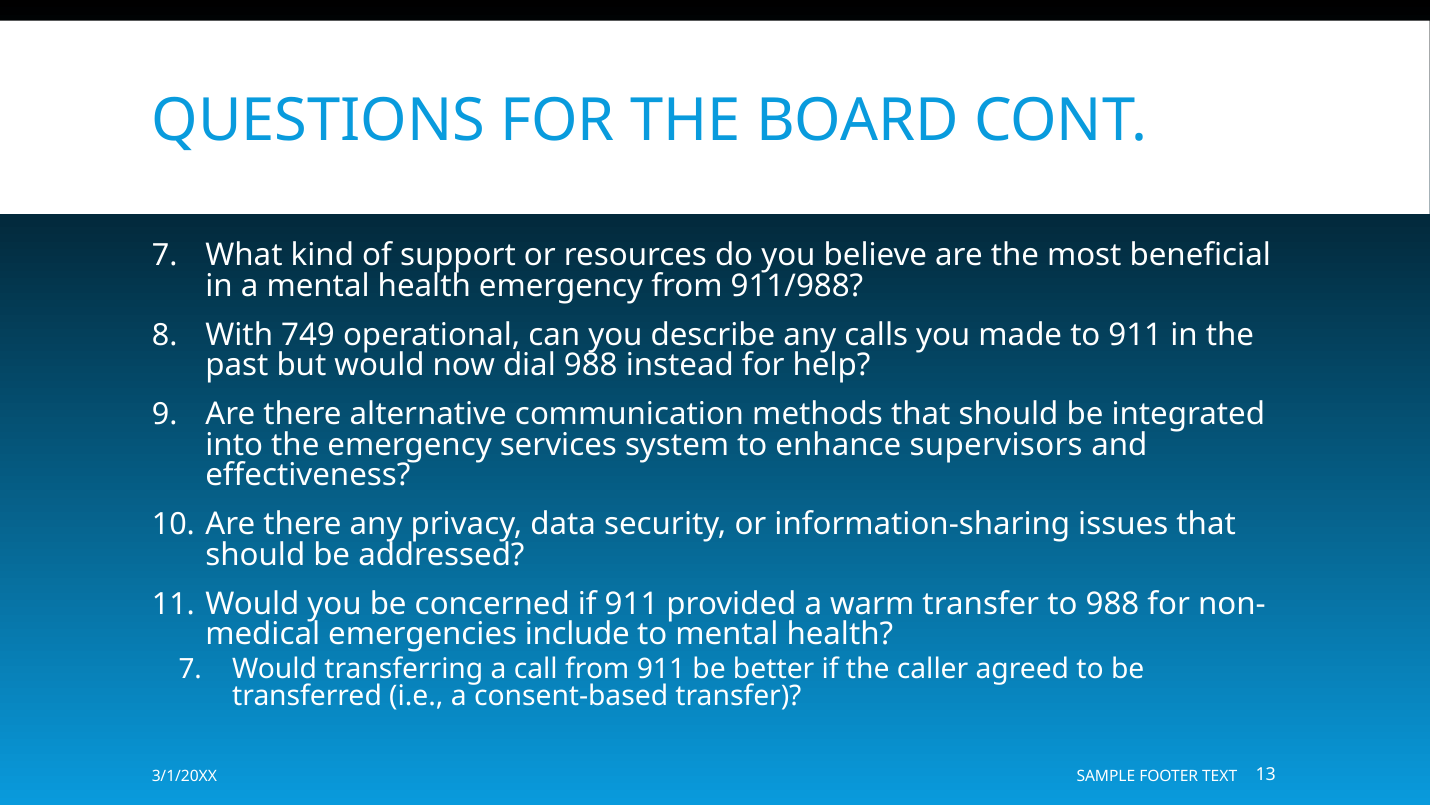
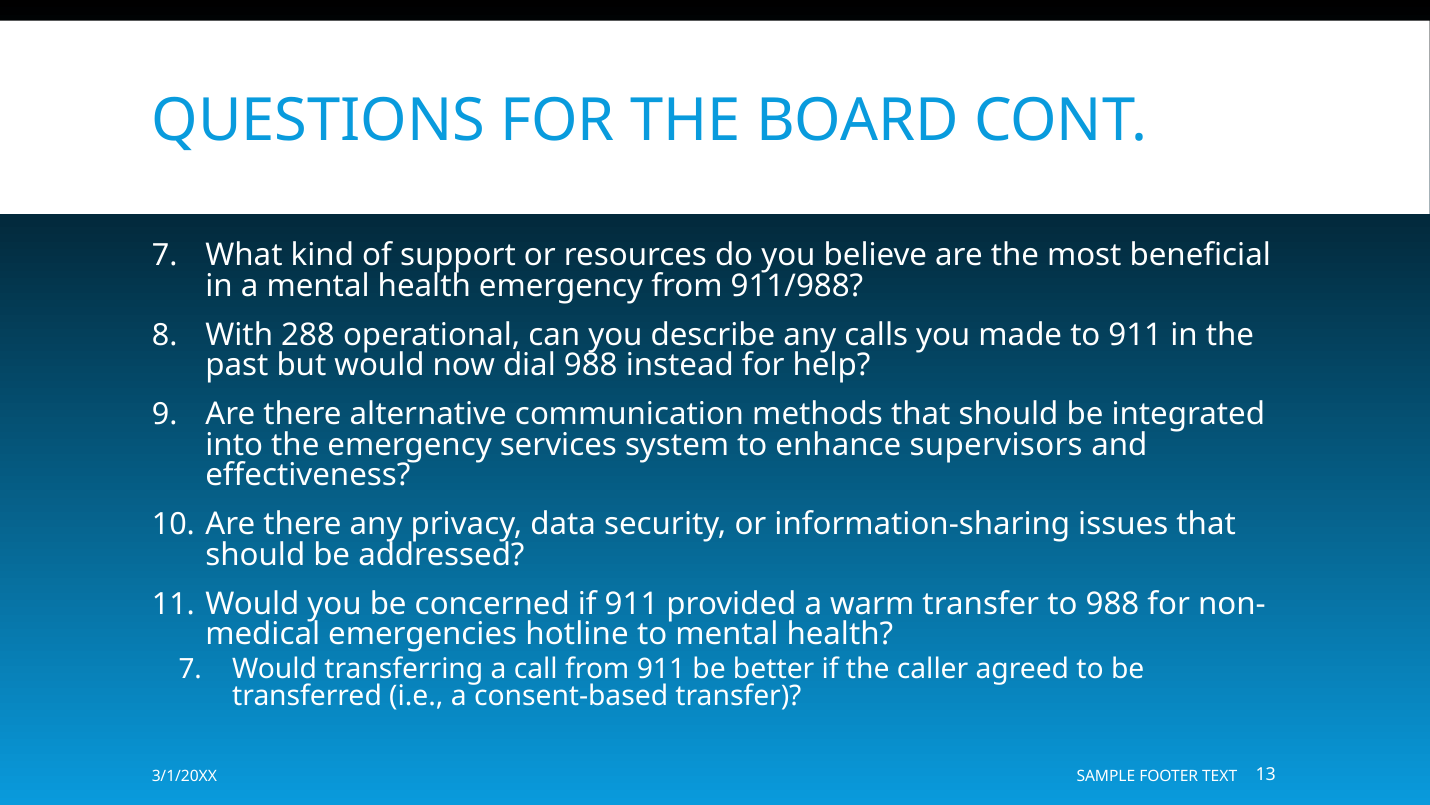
749: 749 -> 288
include: include -> hotline
